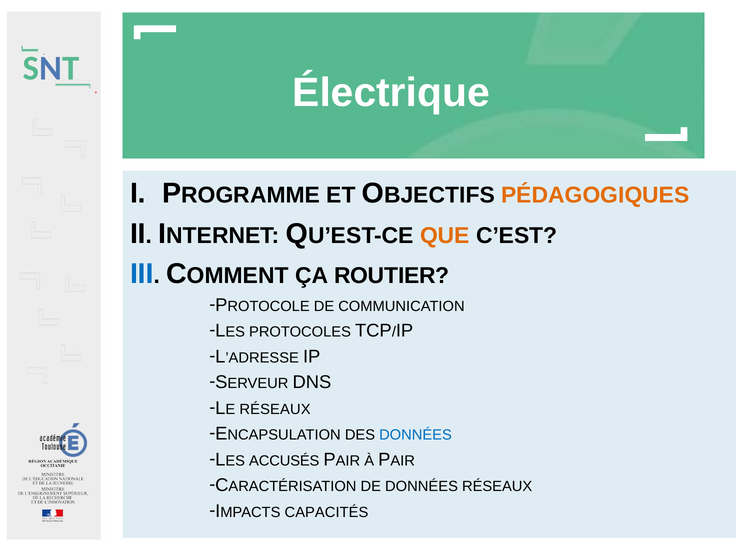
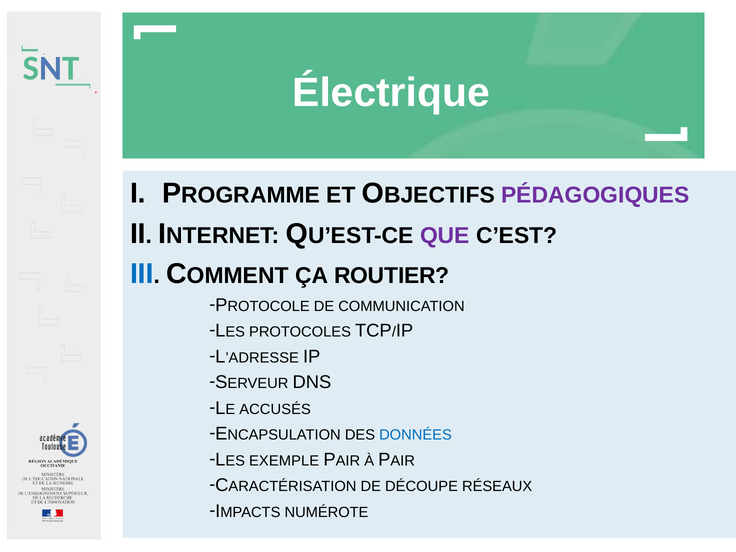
PÉDAGOGIQUES colour: orange -> purple
QUE colour: orange -> purple
RÉSEAUX at (275, 409): RÉSEAUX -> ACCUSÉS
ACCUSÉS: ACCUSÉS -> EXEMPLE
DE DONNÉES: DONNÉES -> DÉCOUPE
CAPACITÉS: CAPACITÉS -> NUMÉROTE
